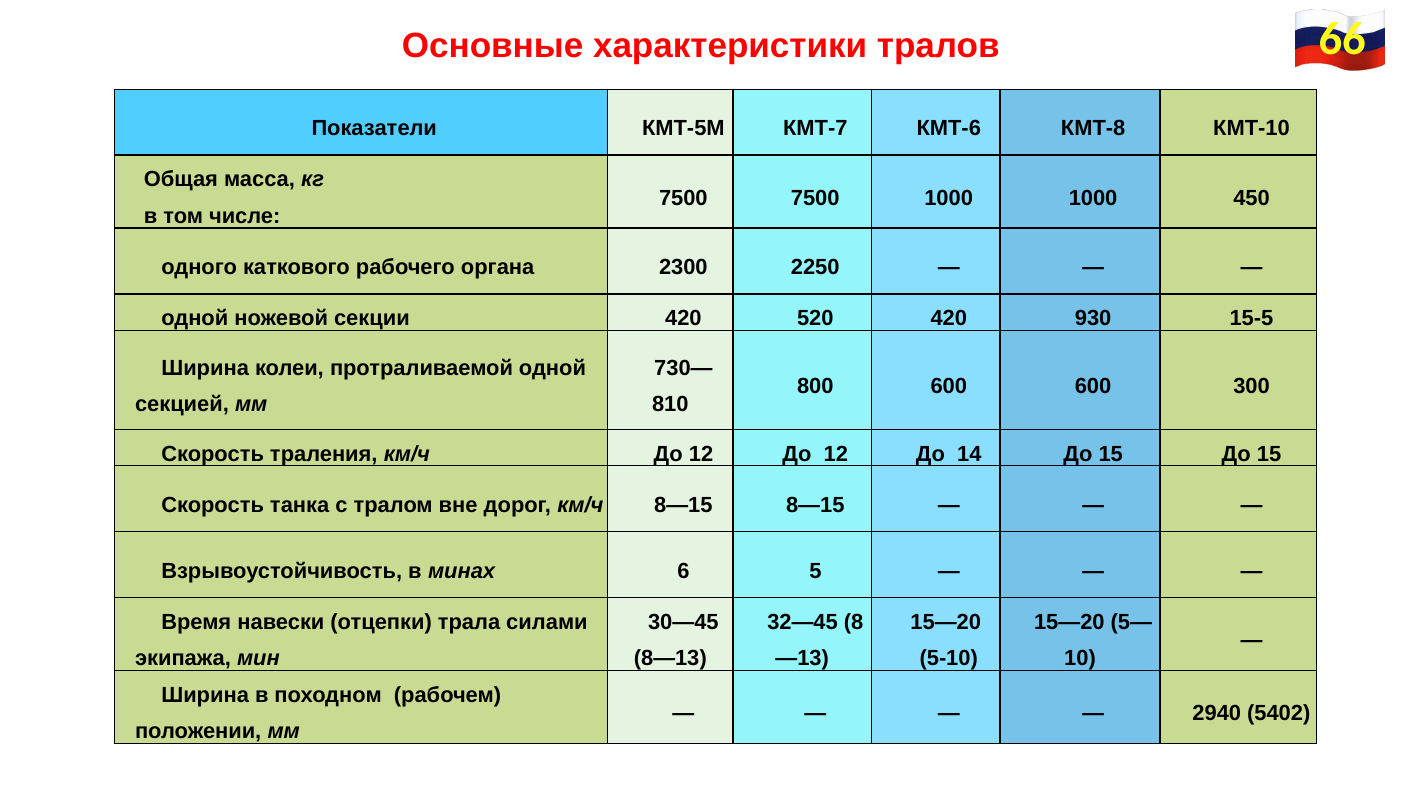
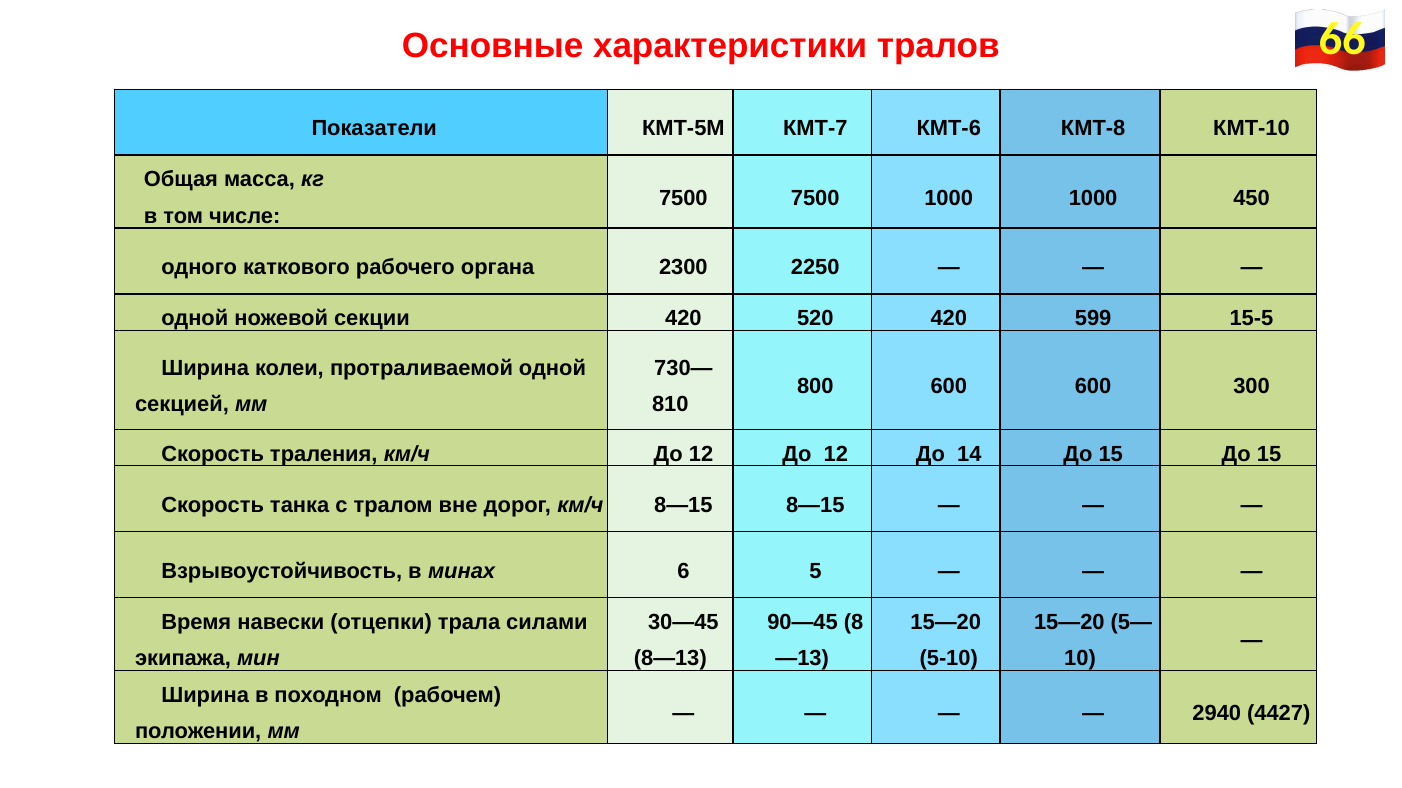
930: 930 -> 599
32—45: 32—45 -> 90—45
5402: 5402 -> 4427
